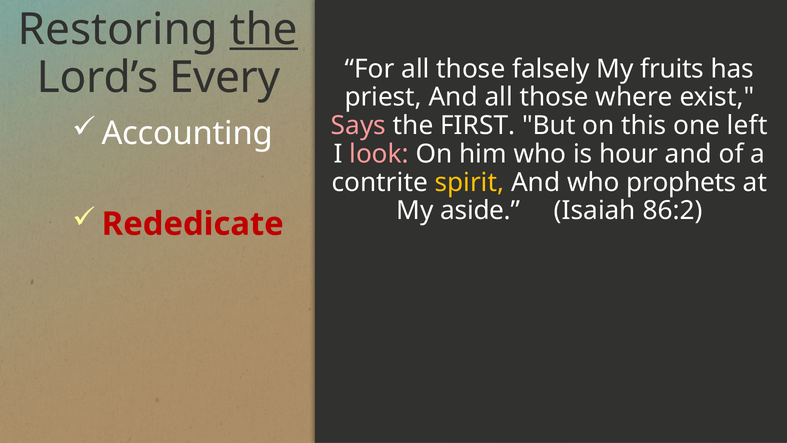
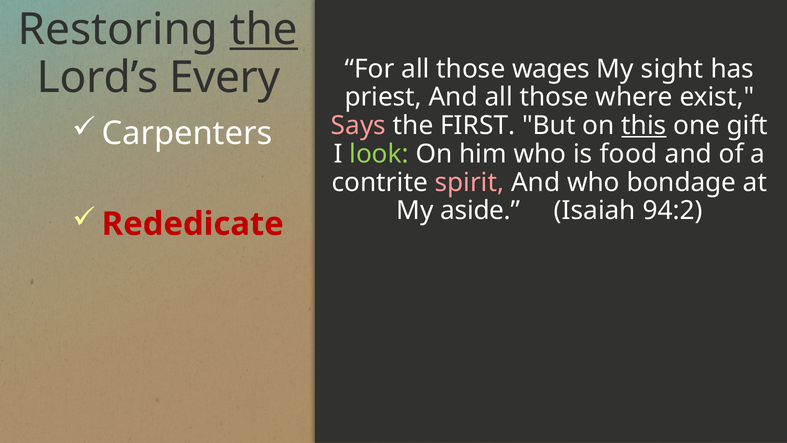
falsely: falsely -> wages
fruits: fruits -> sight
this underline: none -> present
left: left -> gift
Accounting: Accounting -> Carpenters
look colour: pink -> light green
hour: hour -> food
spirit colour: yellow -> pink
prophets: prophets -> bondage
86:2: 86:2 -> 94:2
